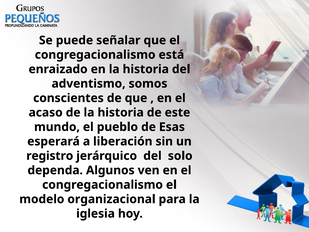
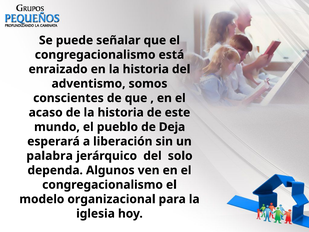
Esas: Esas -> Deja
registro: registro -> palabra
